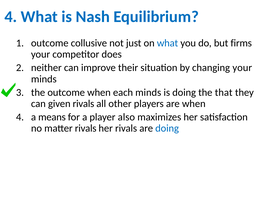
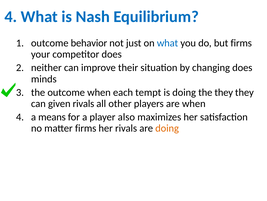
collusive: collusive -> behavior
changing your: your -> does
each minds: minds -> tempt
the that: that -> they
matter rivals: rivals -> firms
doing at (167, 128) colour: blue -> orange
